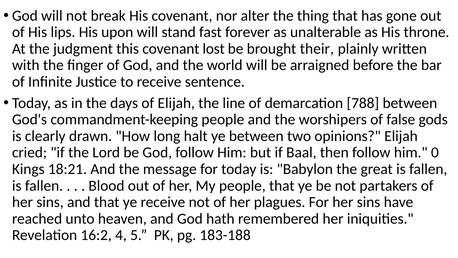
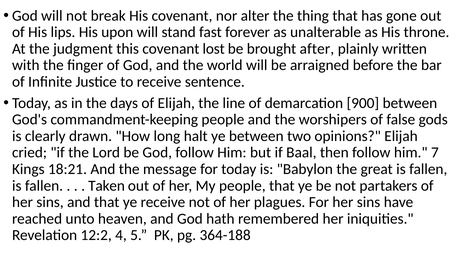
their: their -> after
788: 788 -> 900
0: 0 -> 7
Blood: Blood -> Taken
16:2: 16:2 -> 12:2
183-188: 183-188 -> 364-188
